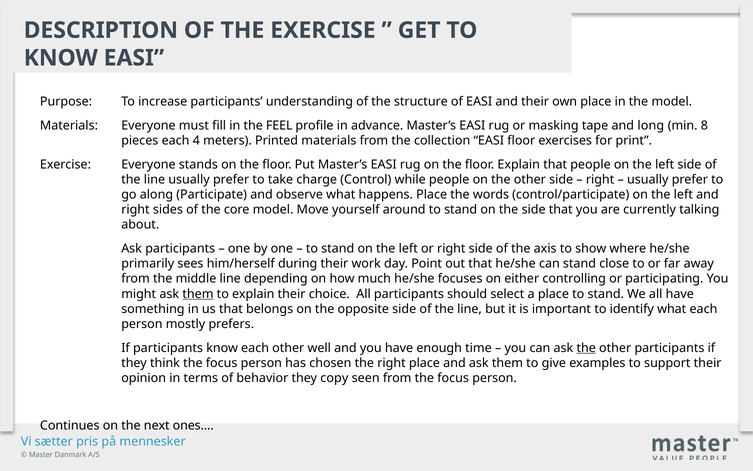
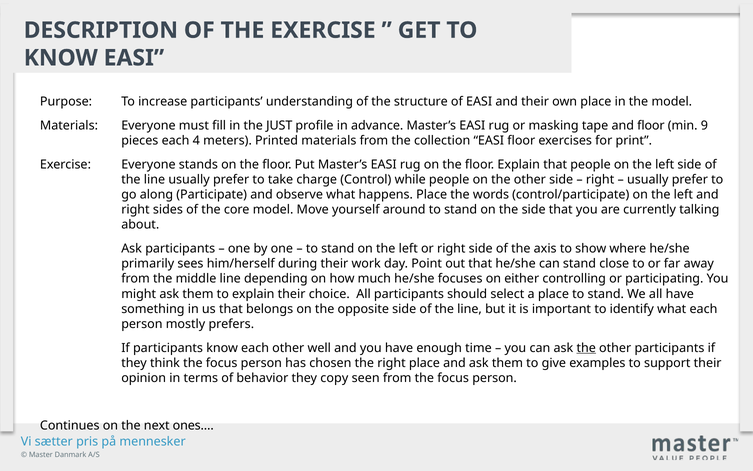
FEEL: FEEL -> JUST
and long: long -> floor
8: 8 -> 9
them at (198, 294) underline: present -> none
